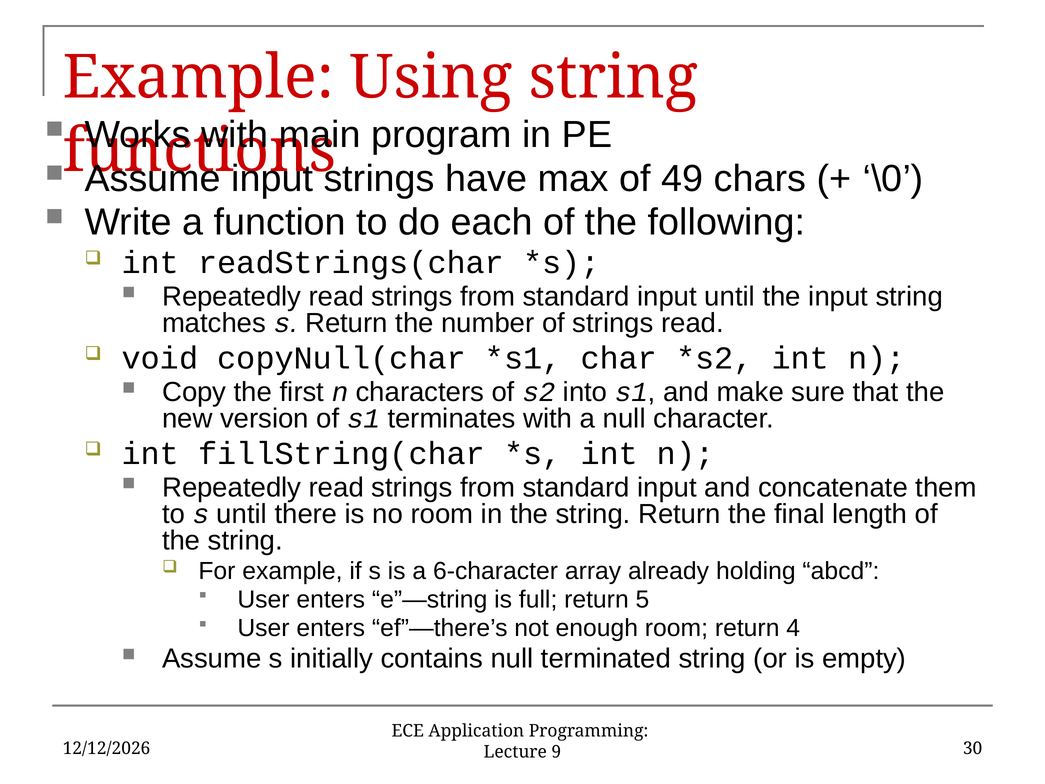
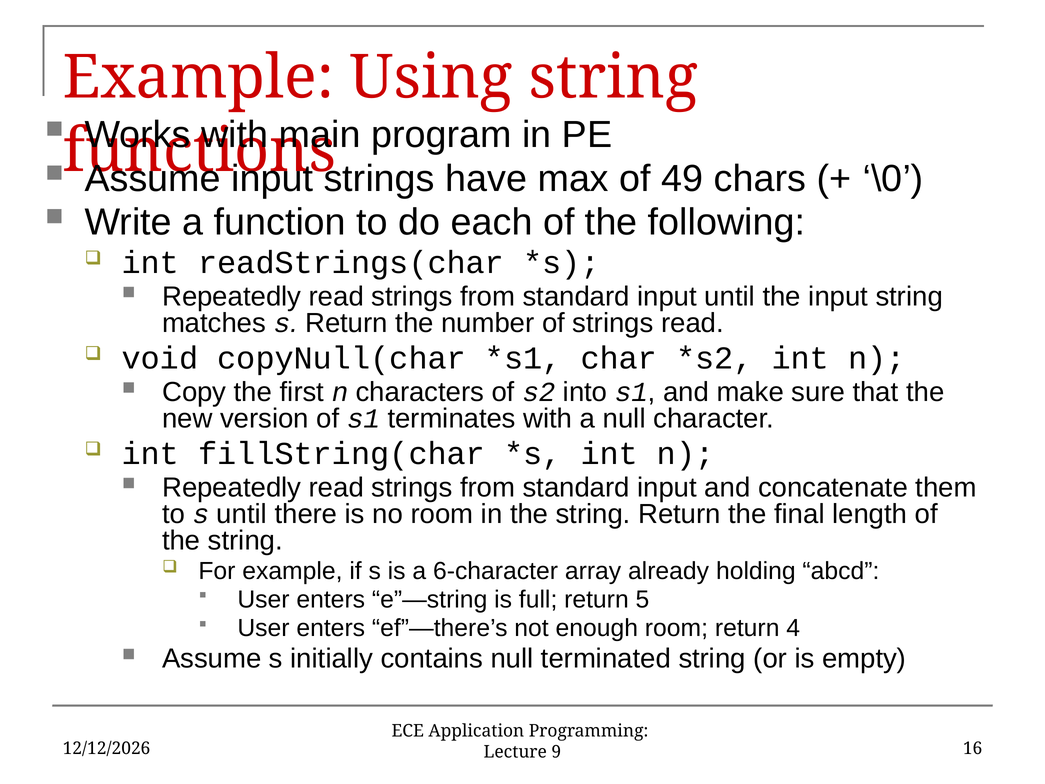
30: 30 -> 16
